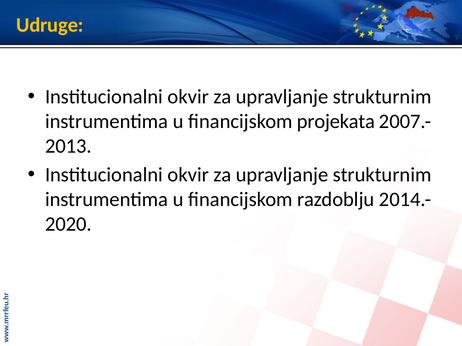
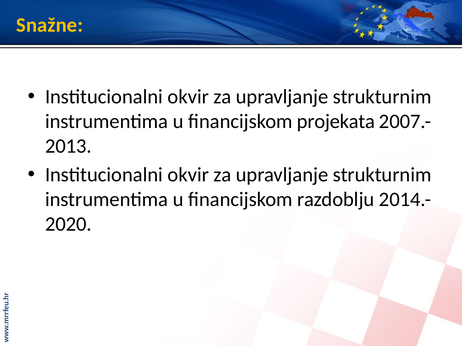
Udruge: Udruge -> Snažne
